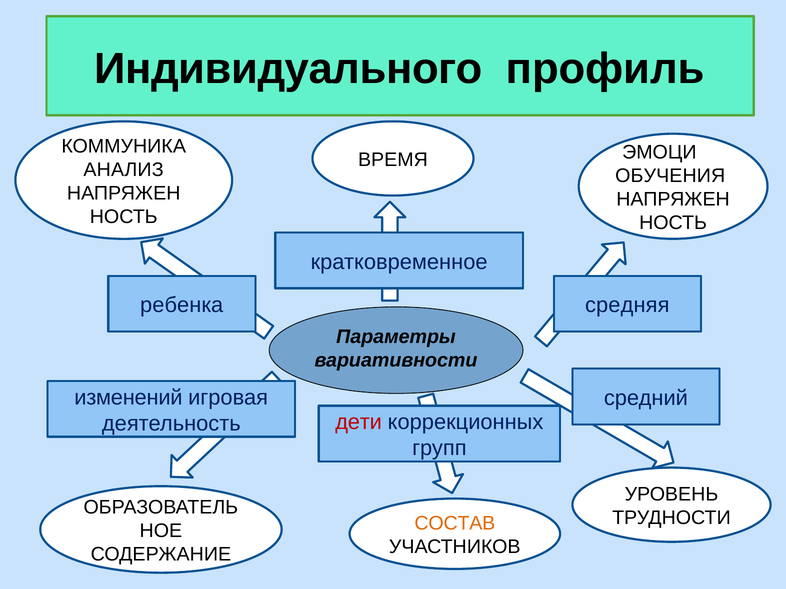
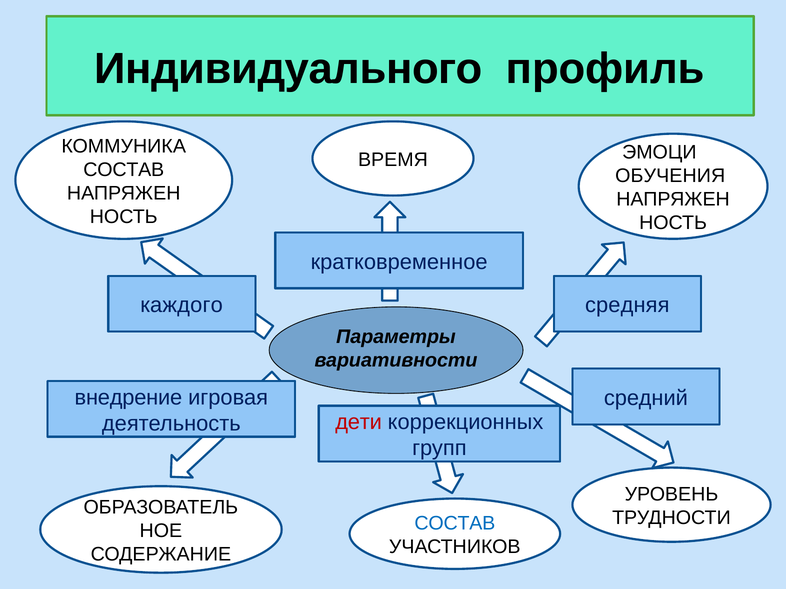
АНАЛИЗ at (124, 170): АНАЛИЗ -> СОСТАВ
ребенка: ребенка -> каждого
изменений: изменений -> внедрение
СОСТАВ at (455, 524) colour: orange -> blue
